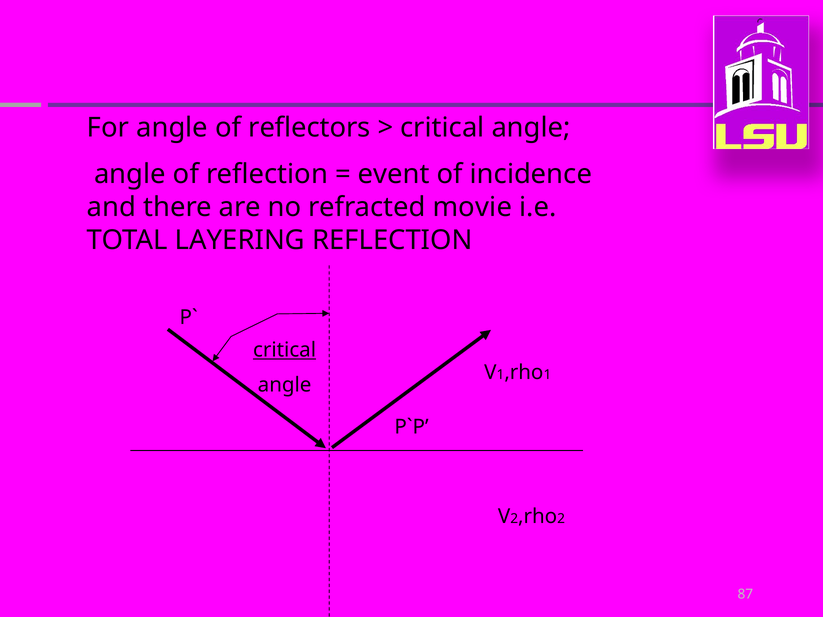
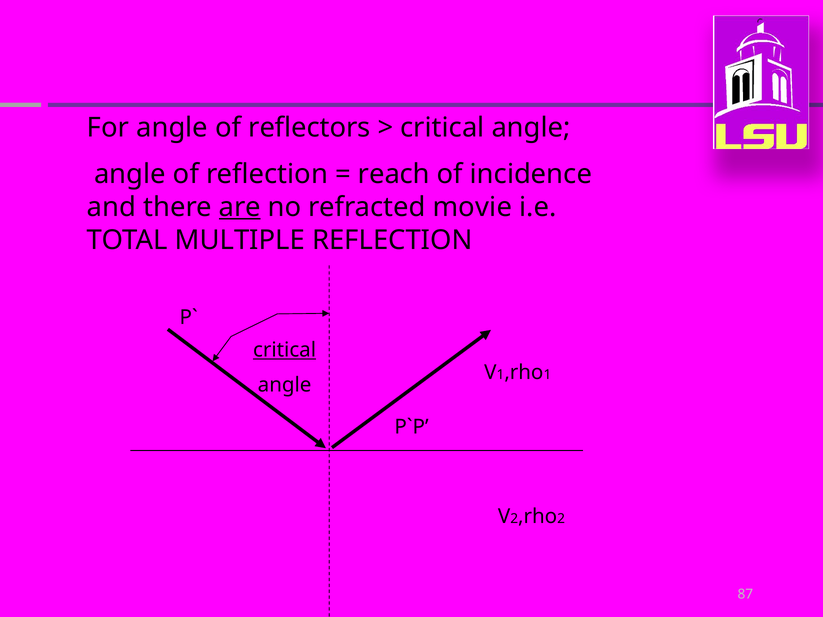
event: event -> reach
are underline: none -> present
LAYERING: LAYERING -> MULTIPLE
